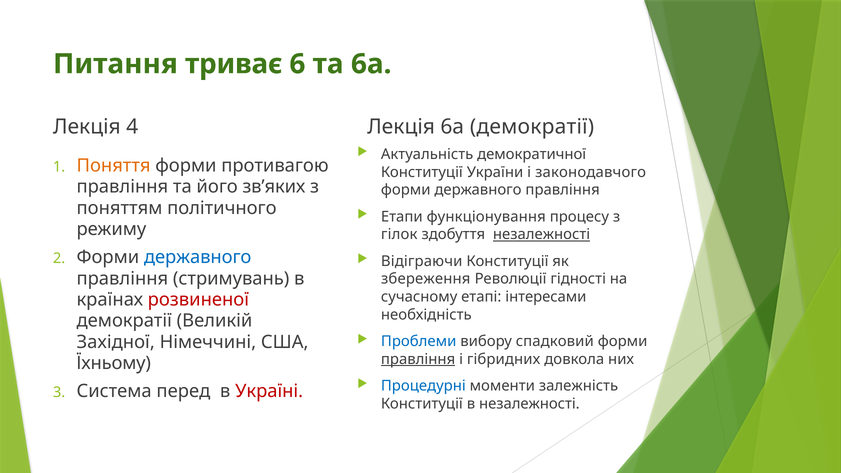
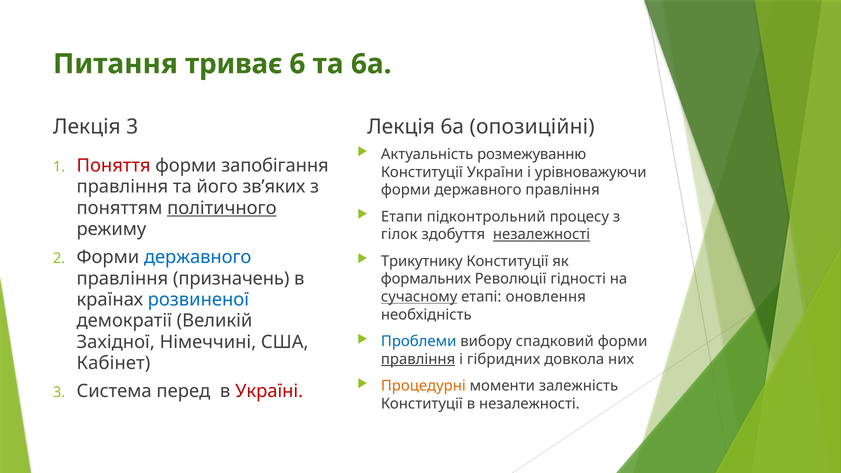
Лекція 4: 4 -> 3
6а демократії: демократії -> опозиційні
демократичної: демократичної -> розмежуванню
Поняття colour: orange -> red
противагою: противагою -> запобігання
законодавчого: законодавчого -> урівноважуючи
політичного underline: none -> present
функціонування: функціонування -> підконтрольний
Відіграючи: Відіграючи -> Трикутнику
стримувань: стримувань -> призначень
збереження: збереження -> формальних
сучасному underline: none -> present
інтересами: інтересами -> оновлення
розвиненої colour: red -> blue
Їхньому: Їхньому -> Кабінет
Процедурні colour: blue -> orange
